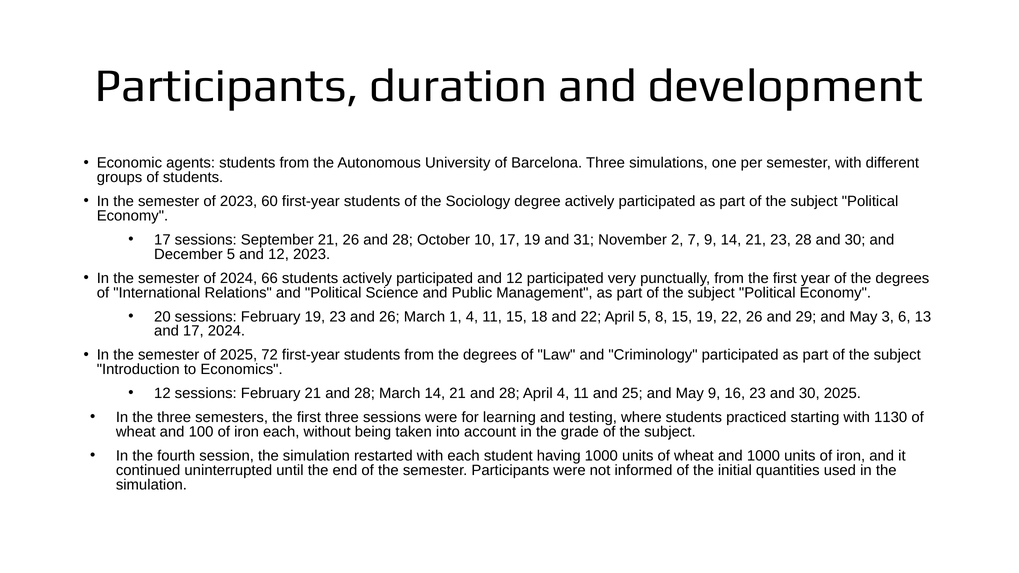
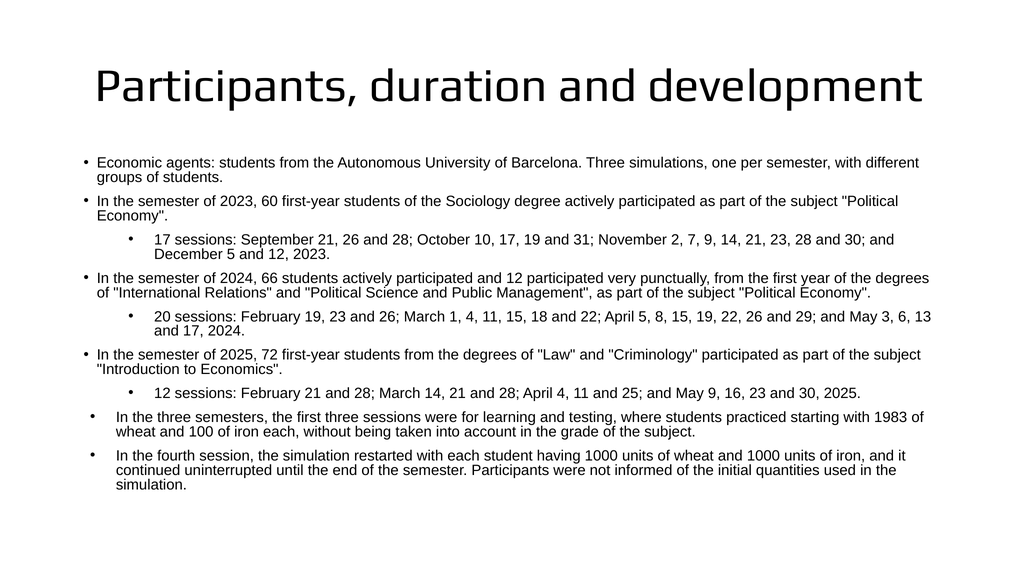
1130: 1130 -> 1983
